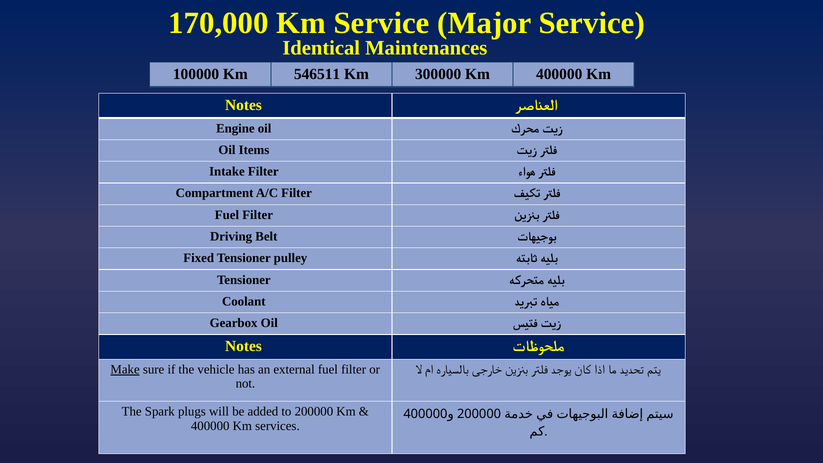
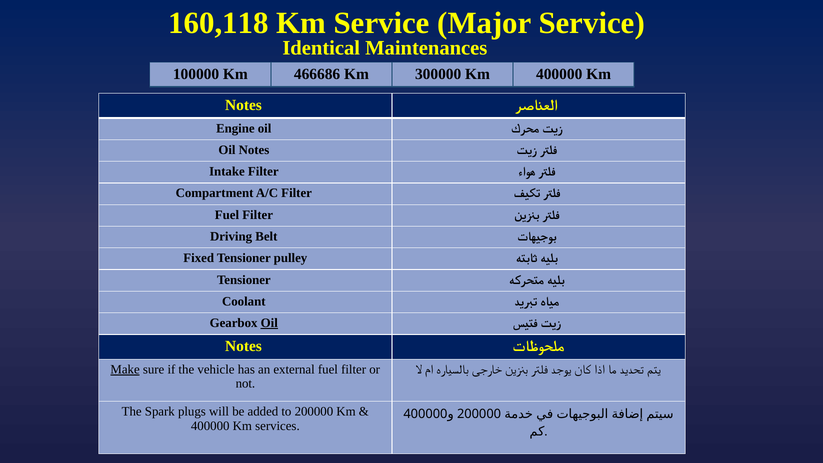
170,000: 170,000 -> 160,118
546511: 546511 -> 466686
Oil Items: Items -> Notes
Oil at (269, 323) underline: none -> present
